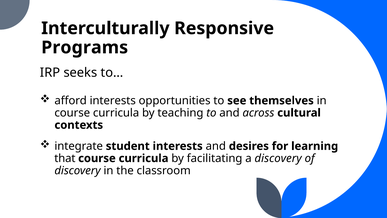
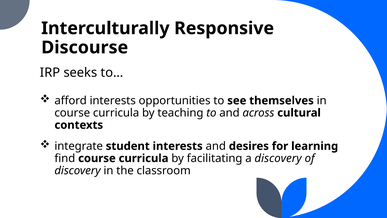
Programs: Programs -> Discourse
that: that -> find
